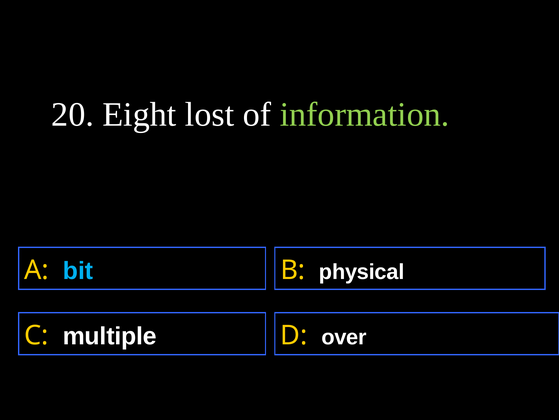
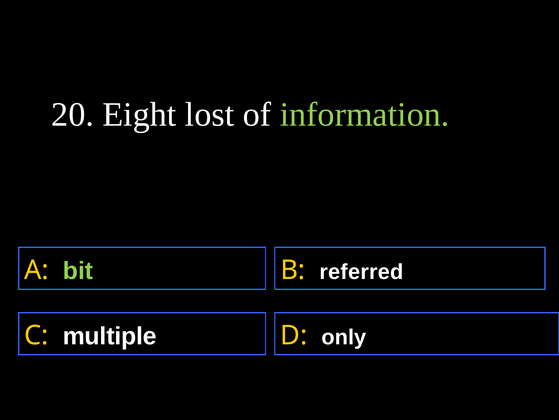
bit colour: light blue -> light green
physical: physical -> referred
over: over -> only
